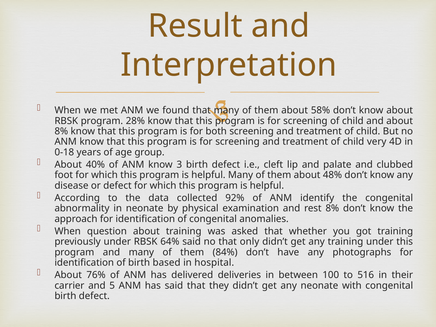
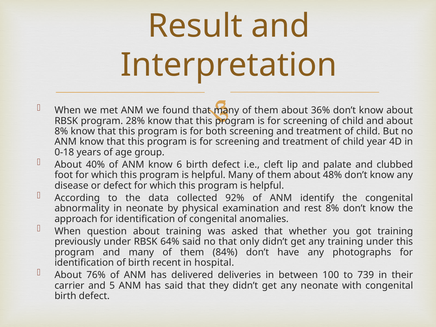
58%: 58% -> 36%
very: very -> year
3: 3 -> 6
based: based -> recent
516: 516 -> 739
